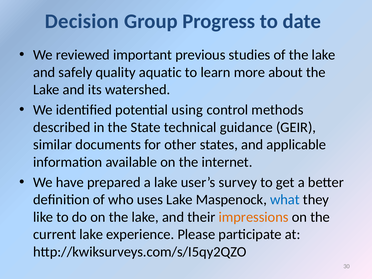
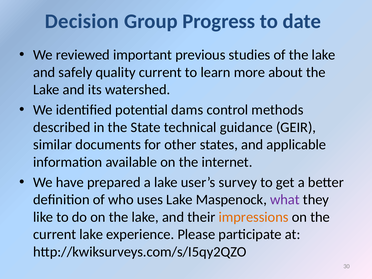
quality aquatic: aquatic -> current
using: using -> dams
what colour: blue -> purple
